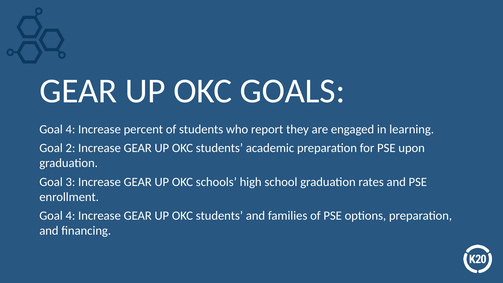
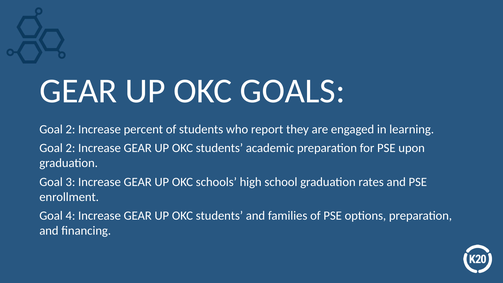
4 at (70, 129): 4 -> 2
